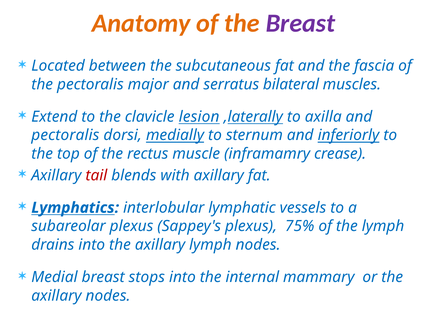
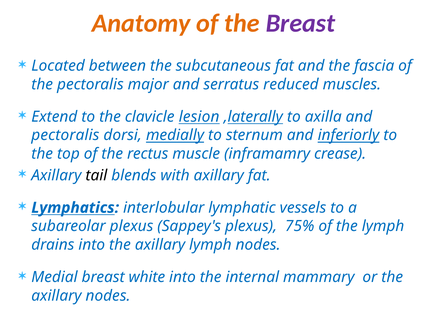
bilateral: bilateral -> reduced
tail colour: red -> black
stops: stops -> white
